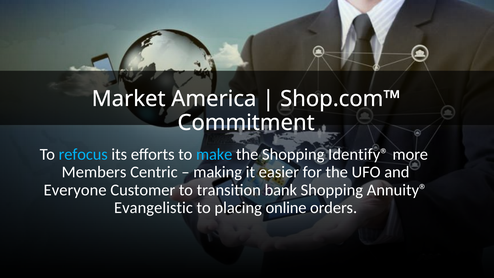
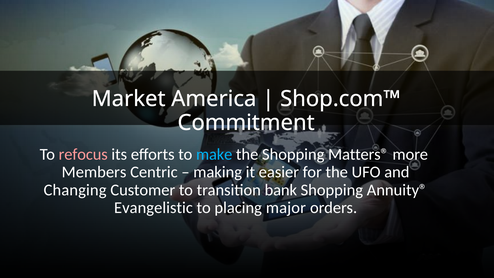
refocus colour: light blue -> pink
Identify®: Identify® -> Matters®
Everyone: Everyone -> Changing
online: online -> major
